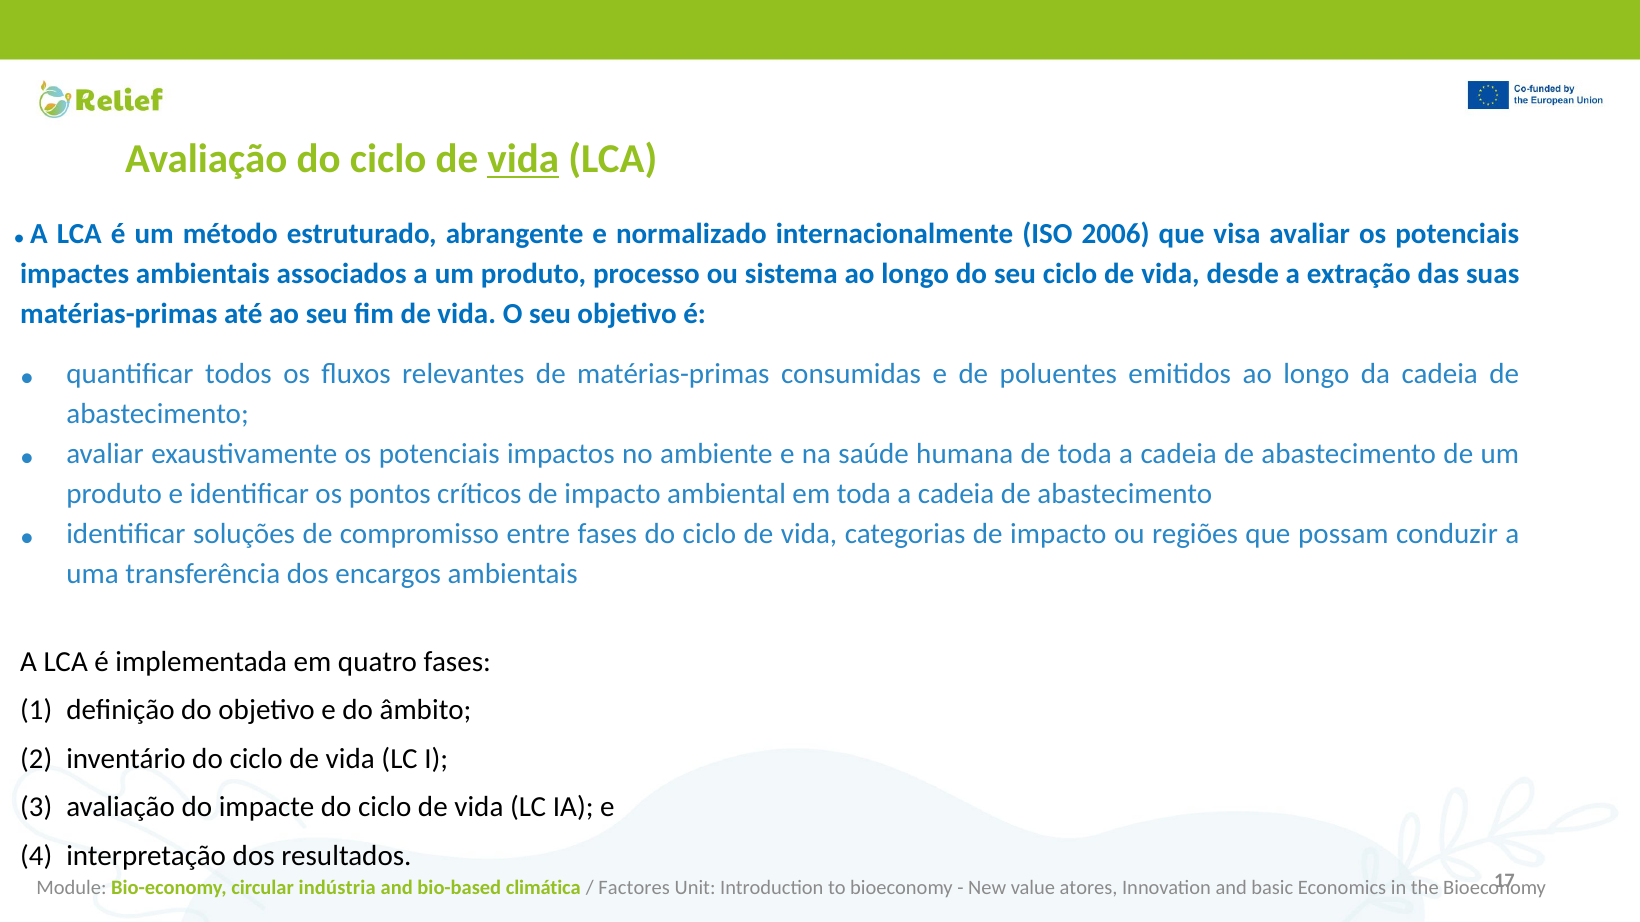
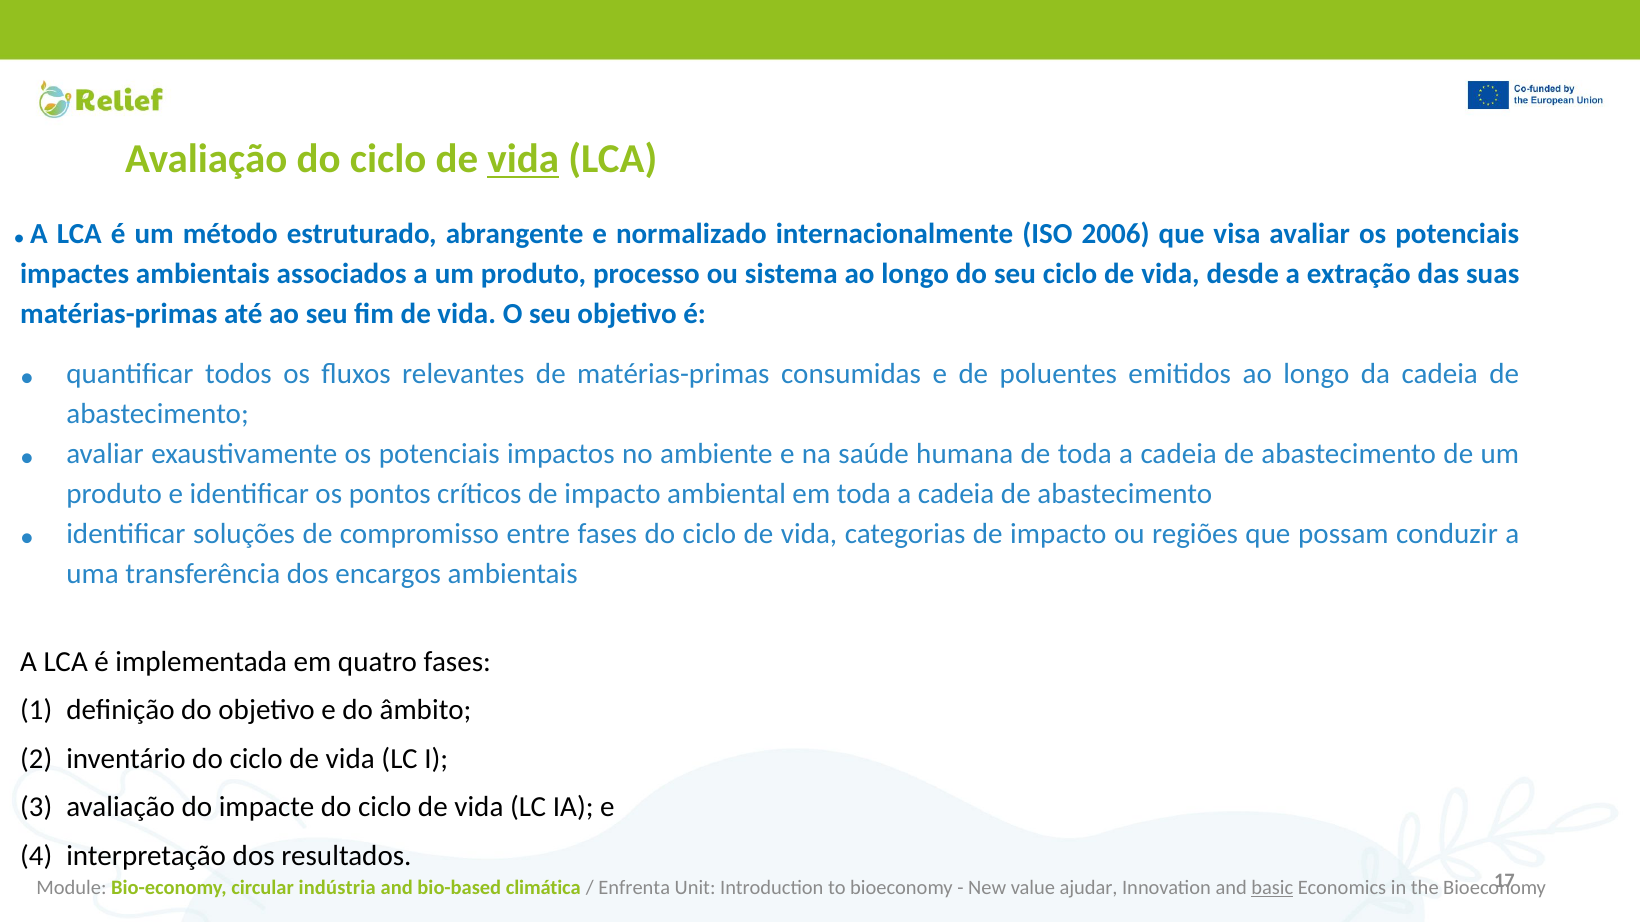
Factores: Factores -> Enfrenta
atores: atores -> ajudar
basic underline: none -> present
